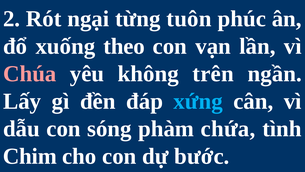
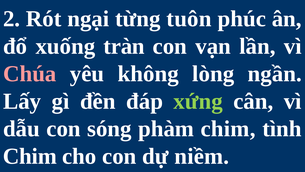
theo: theo -> tràn
trên: trên -> lòng
xứng colour: light blue -> light green
phàm chứa: chứa -> chim
bước: bước -> niềm
